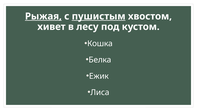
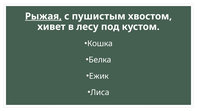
пушистым underline: present -> none
